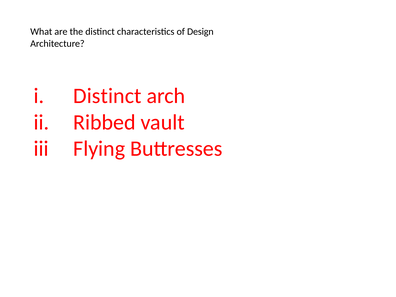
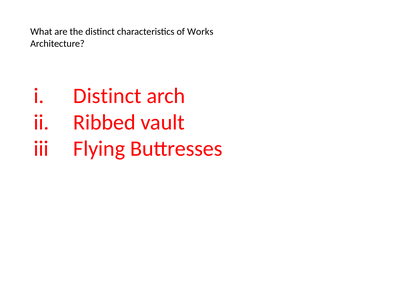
Design: Design -> Works
